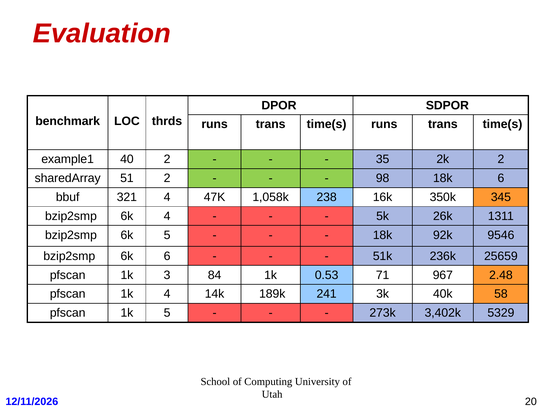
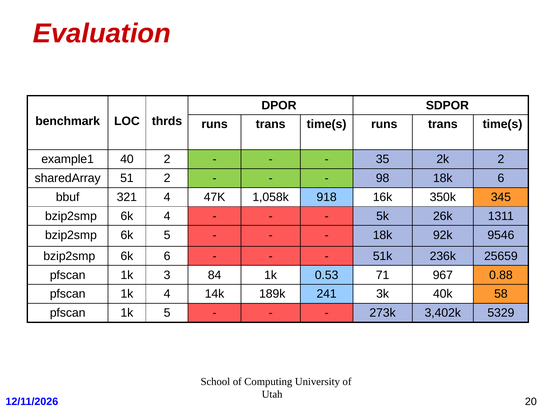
238: 238 -> 918
2.48: 2.48 -> 0.88
